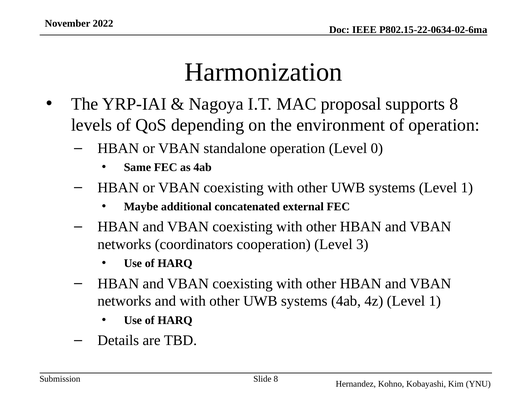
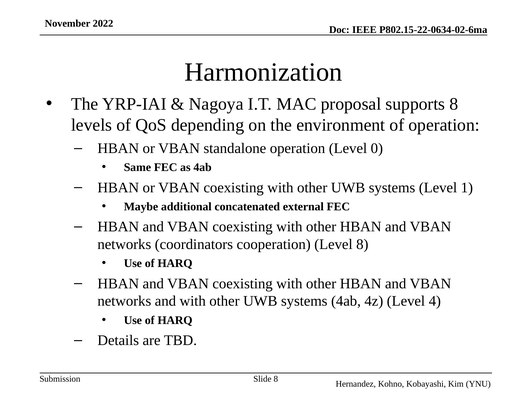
Level 3: 3 -> 8
4z Level 1: 1 -> 4
